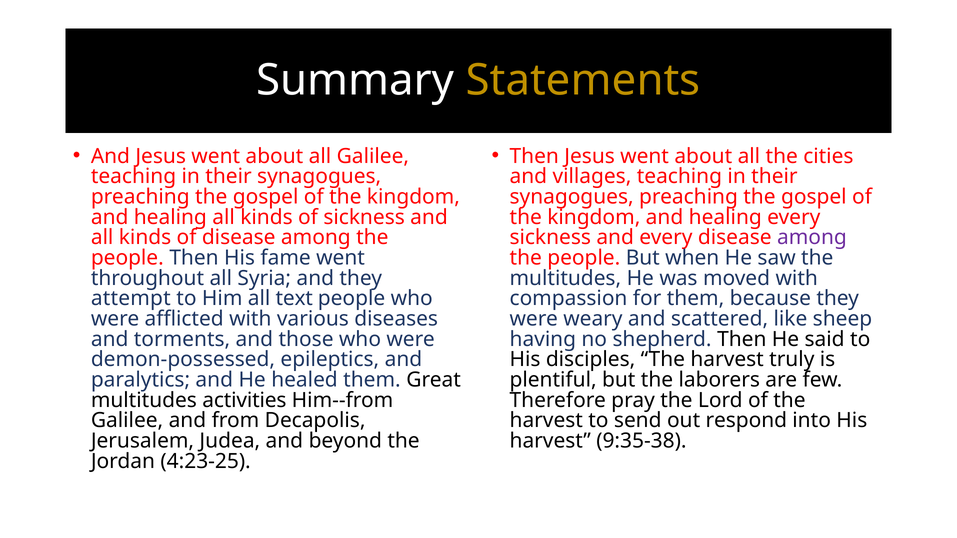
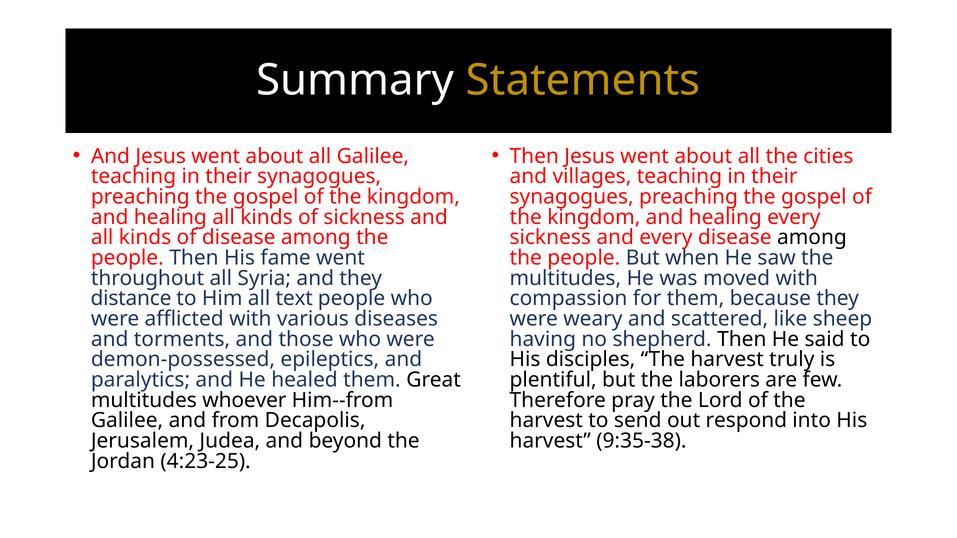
among at (812, 238) colour: purple -> black
attempt: attempt -> distance
activities: activities -> whoever
